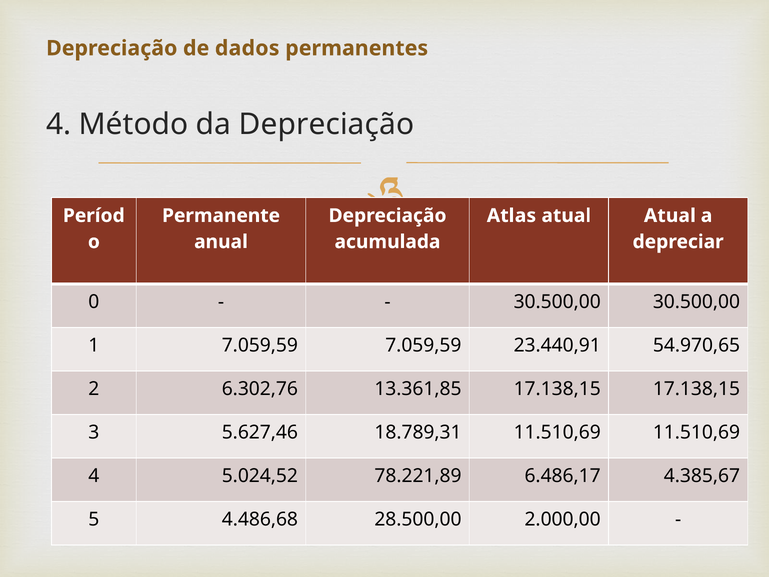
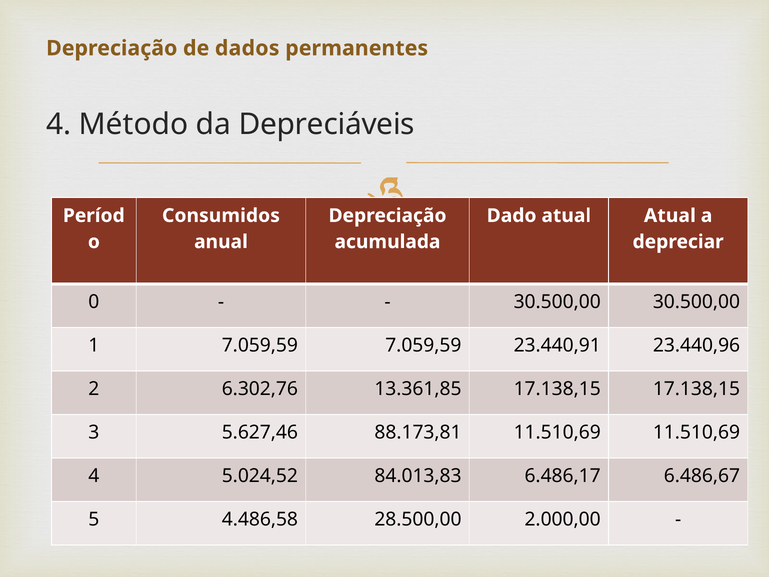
da Depreciação: Depreciação -> Depreciáveis
Permanente: Permanente -> Consumidos
Atlas: Atlas -> Dado
54.970,65: 54.970,65 -> 23.440,96
18.789,31: 18.789,31 -> 88.173,81
78.221,89: 78.221,89 -> 84.013,83
4.385,67: 4.385,67 -> 6.486,67
4.486,68: 4.486,68 -> 4.486,58
